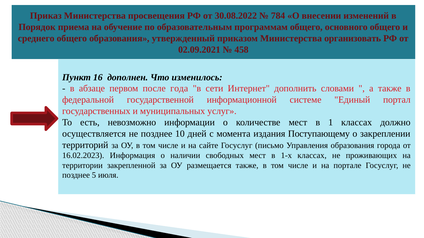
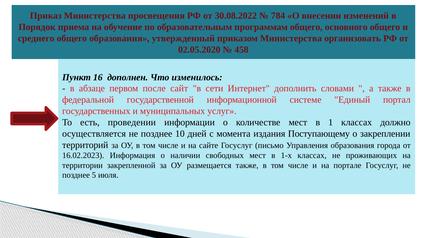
02.09.2021: 02.09.2021 -> 02.05.2020
года: года -> сайт
невозможно: невозможно -> проведении
